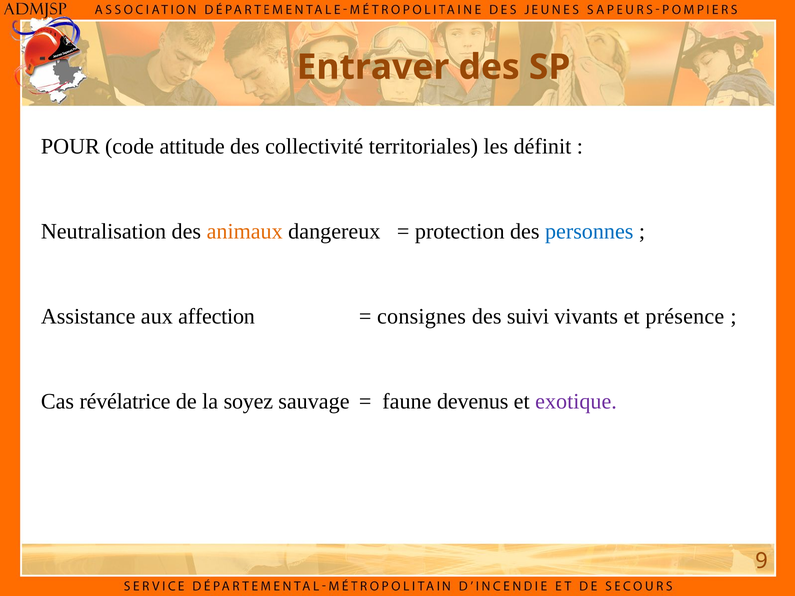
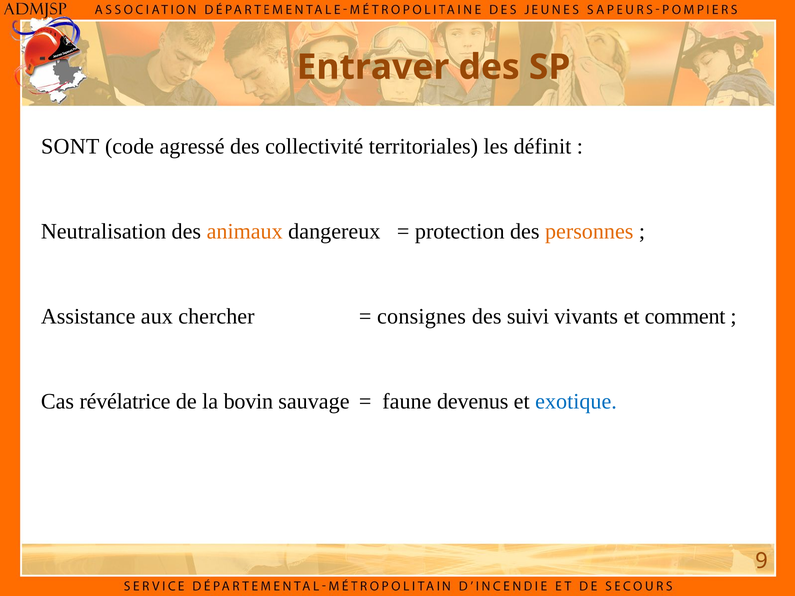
POUR: POUR -> SONT
attitude: attitude -> agressé
personnes colour: blue -> orange
affection: affection -> chercher
présence: présence -> comment
soyez: soyez -> bovin
exotique colour: purple -> blue
